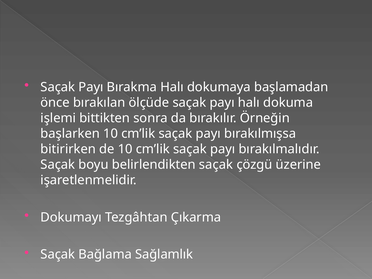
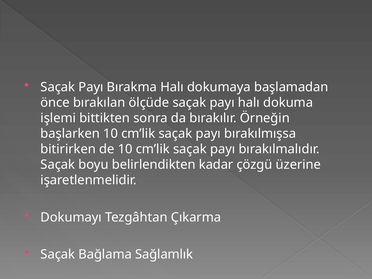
belirlendikten saçak: saçak -> kadar
